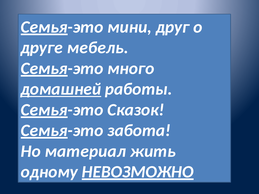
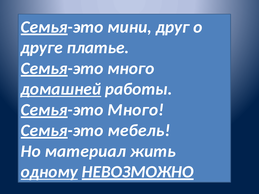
мебель: мебель -> платье
Сказок at (136, 110): Сказок -> Много
забота: забота -> мебель
одному underline: none -> present
